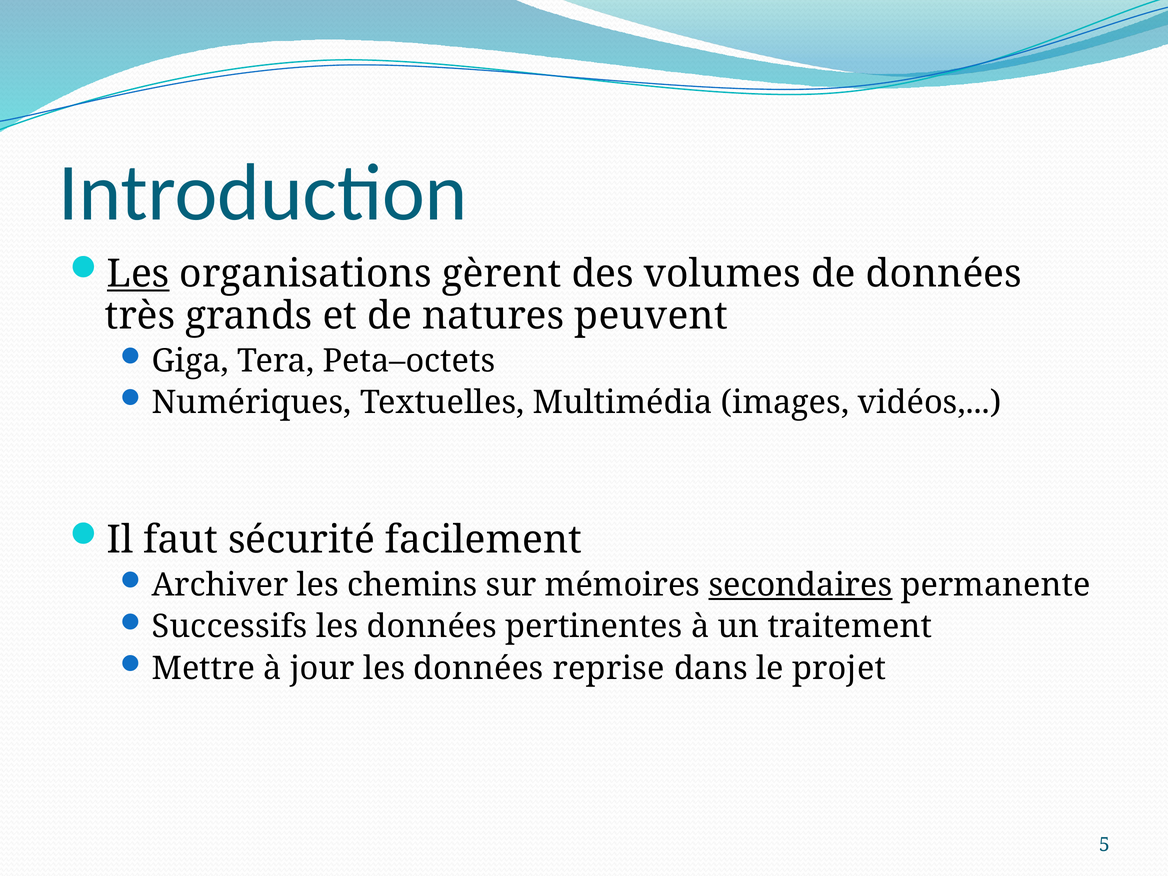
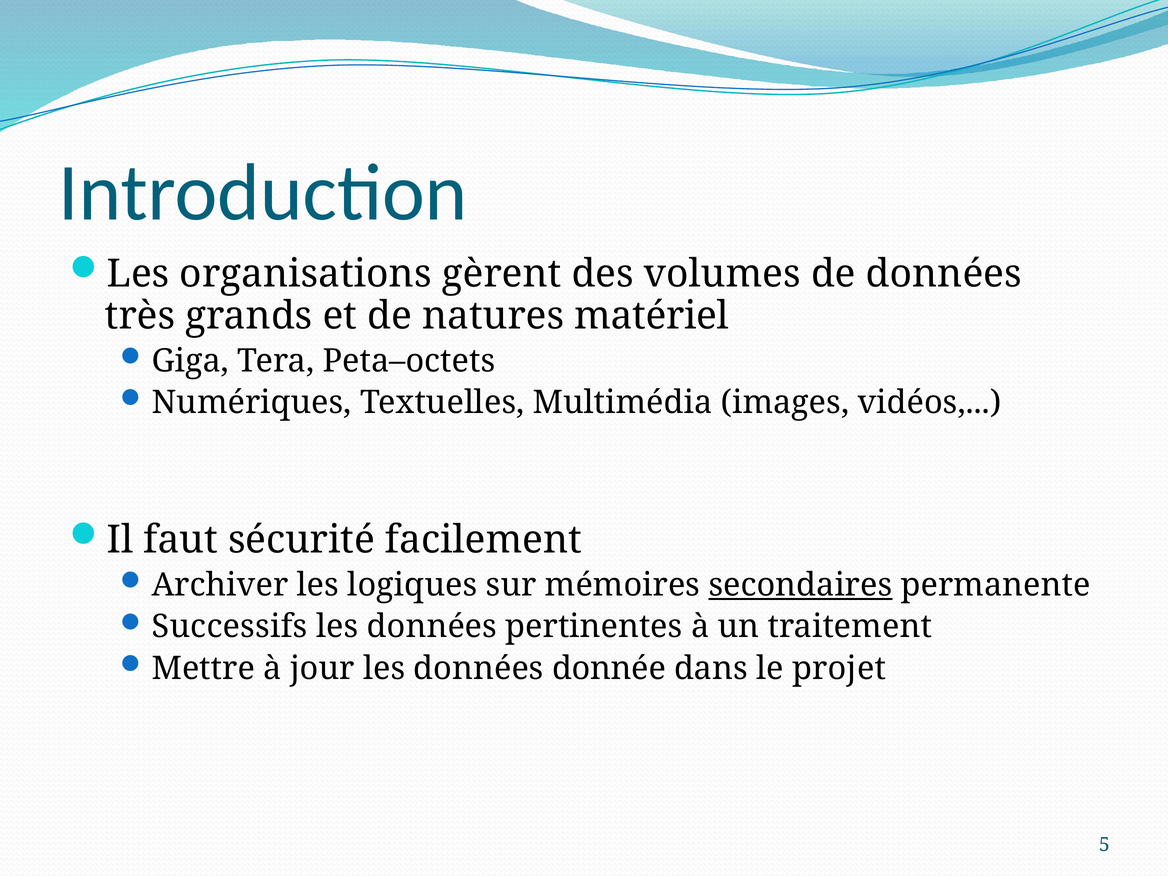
Les at (138, 274) underline: present -> none
peuvent: peuvent -> matériel
chemins: chemins -> logiques
reprise: reprise -> donnée
